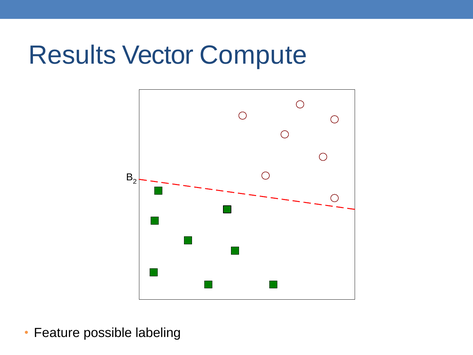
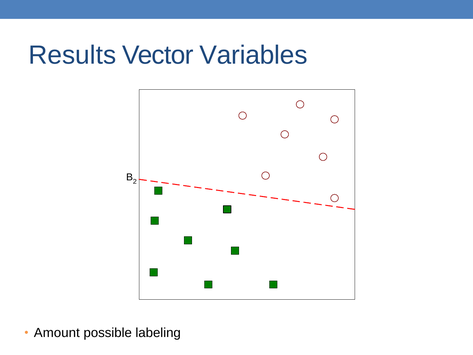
Compute: Compute -> Variables
Feature: Feature -> Amount
